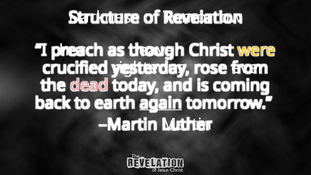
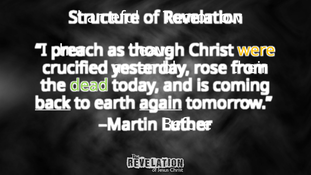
Darkness: Darkness -> Shameful
righteous: righteous -> assembly
even: even -> their
dead colour: pink -> light green
back underline: none -> present
Martin Martin: Martin -> Before
